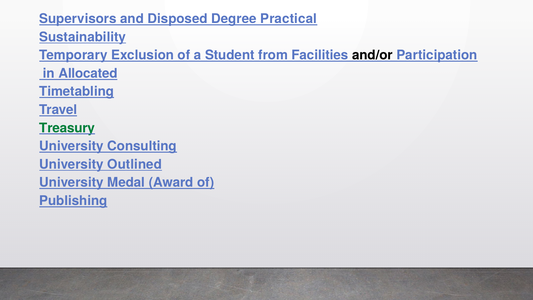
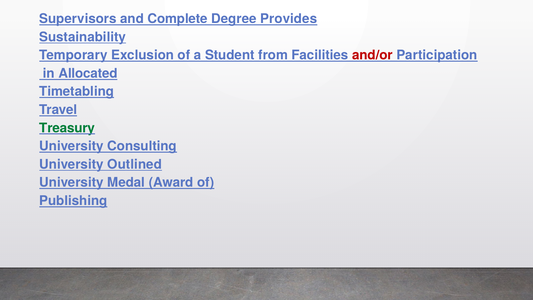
Disposed: Disposed -> Complete
Practical: Practical -> Provides
and/or colour: black -> red
